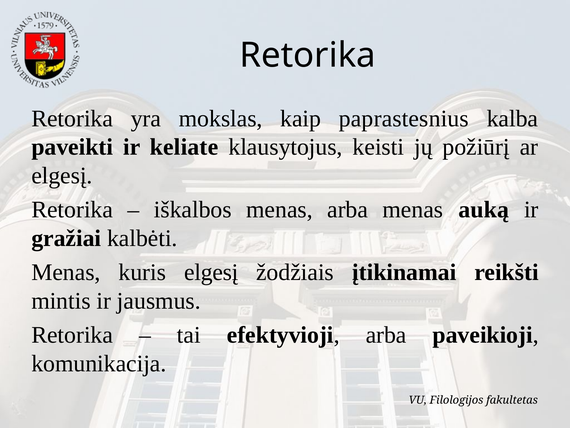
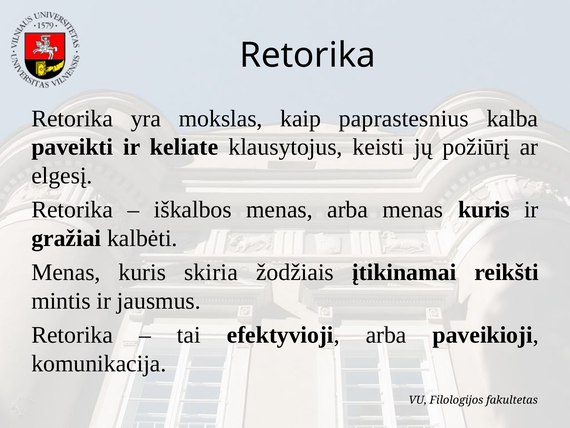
arba menas auką: auką -> kuris
kuris elgesį: elgesį -> skiria
